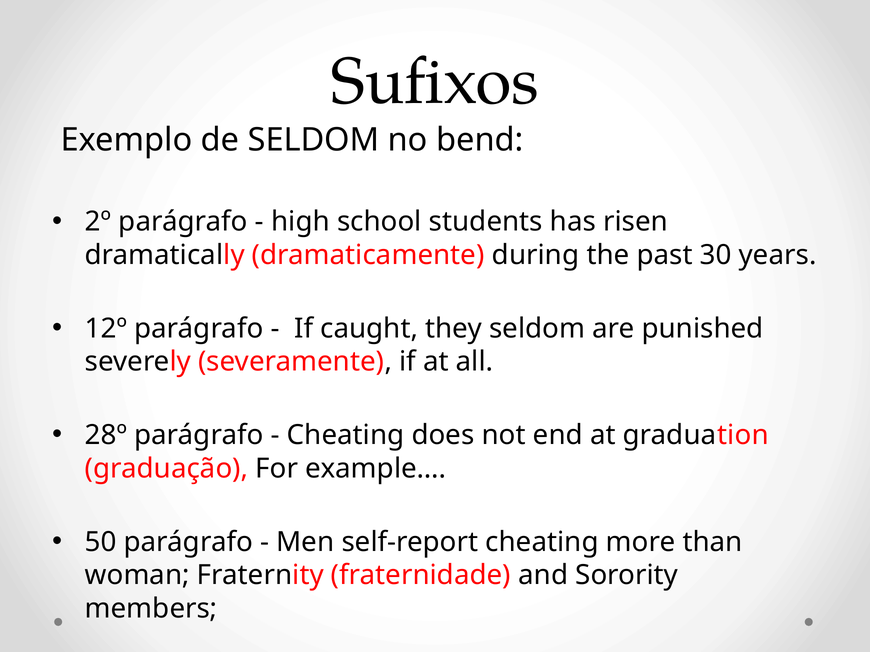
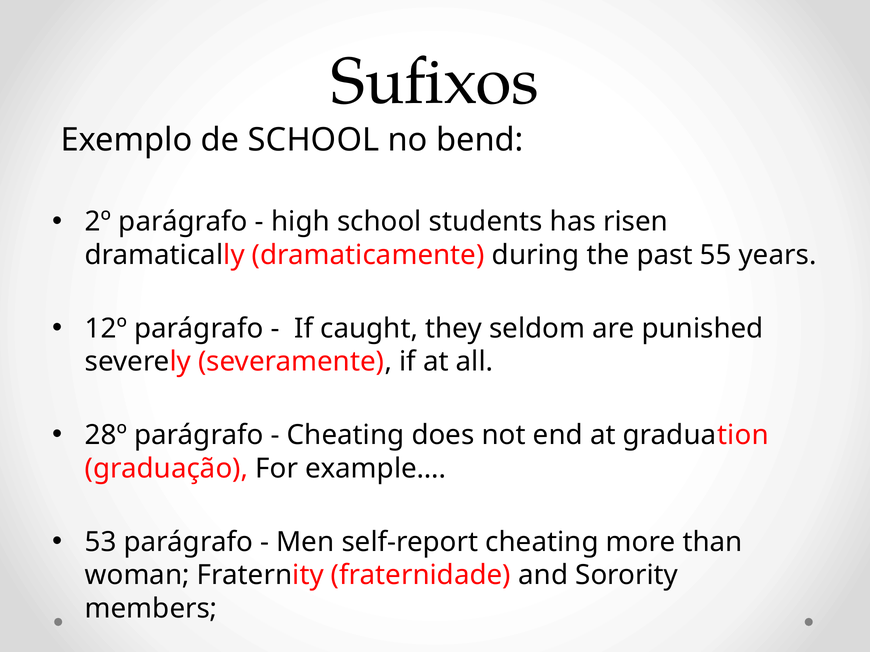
de SELDOM: SELDOM -> SCHOOL
30: 30 -> 55
50: 50 -> 53
